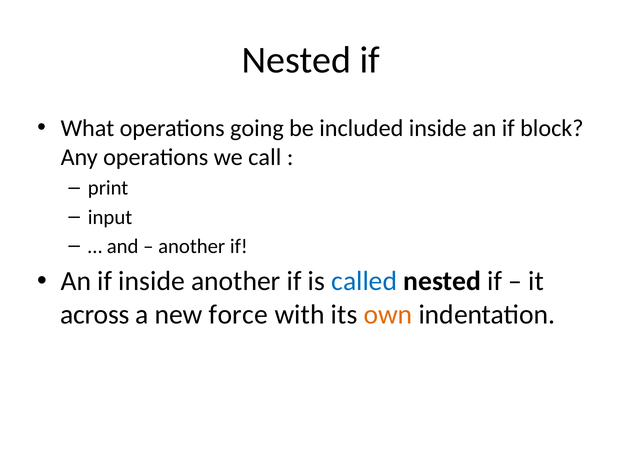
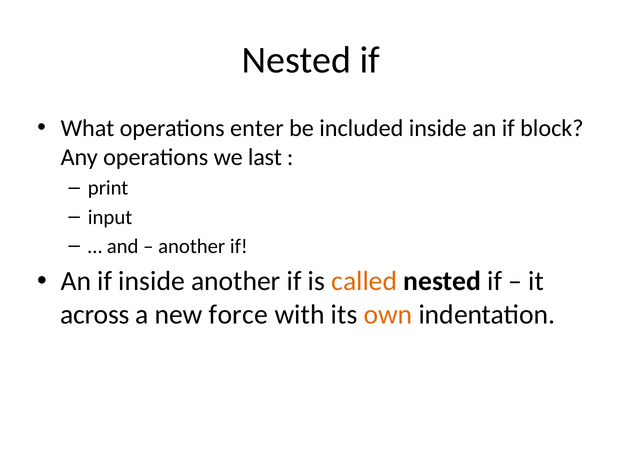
going: going -> enter
call: call -> last
called colour: blue -> orange
